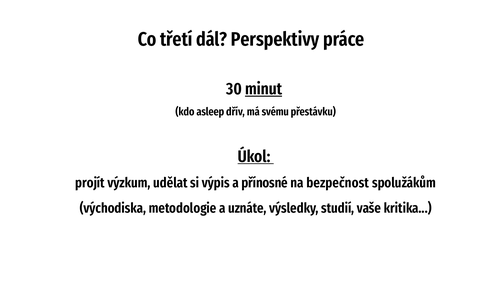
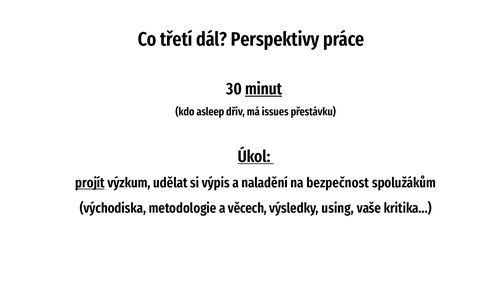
svému: svému -> issues
projít underline: none -> present
přínosné: přínosné -> naladění
uznáte: uznáte -> věcech
studií: studií -> using
